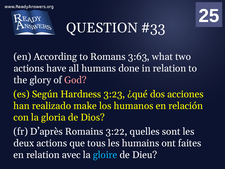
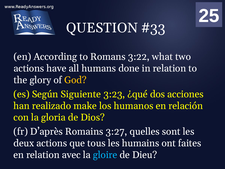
3:63: 3:63 -> 3:22
God colour: pink -> yellow
Hardness: Hardness -> Siguiente
3:22: 3:22 -> 3:27
